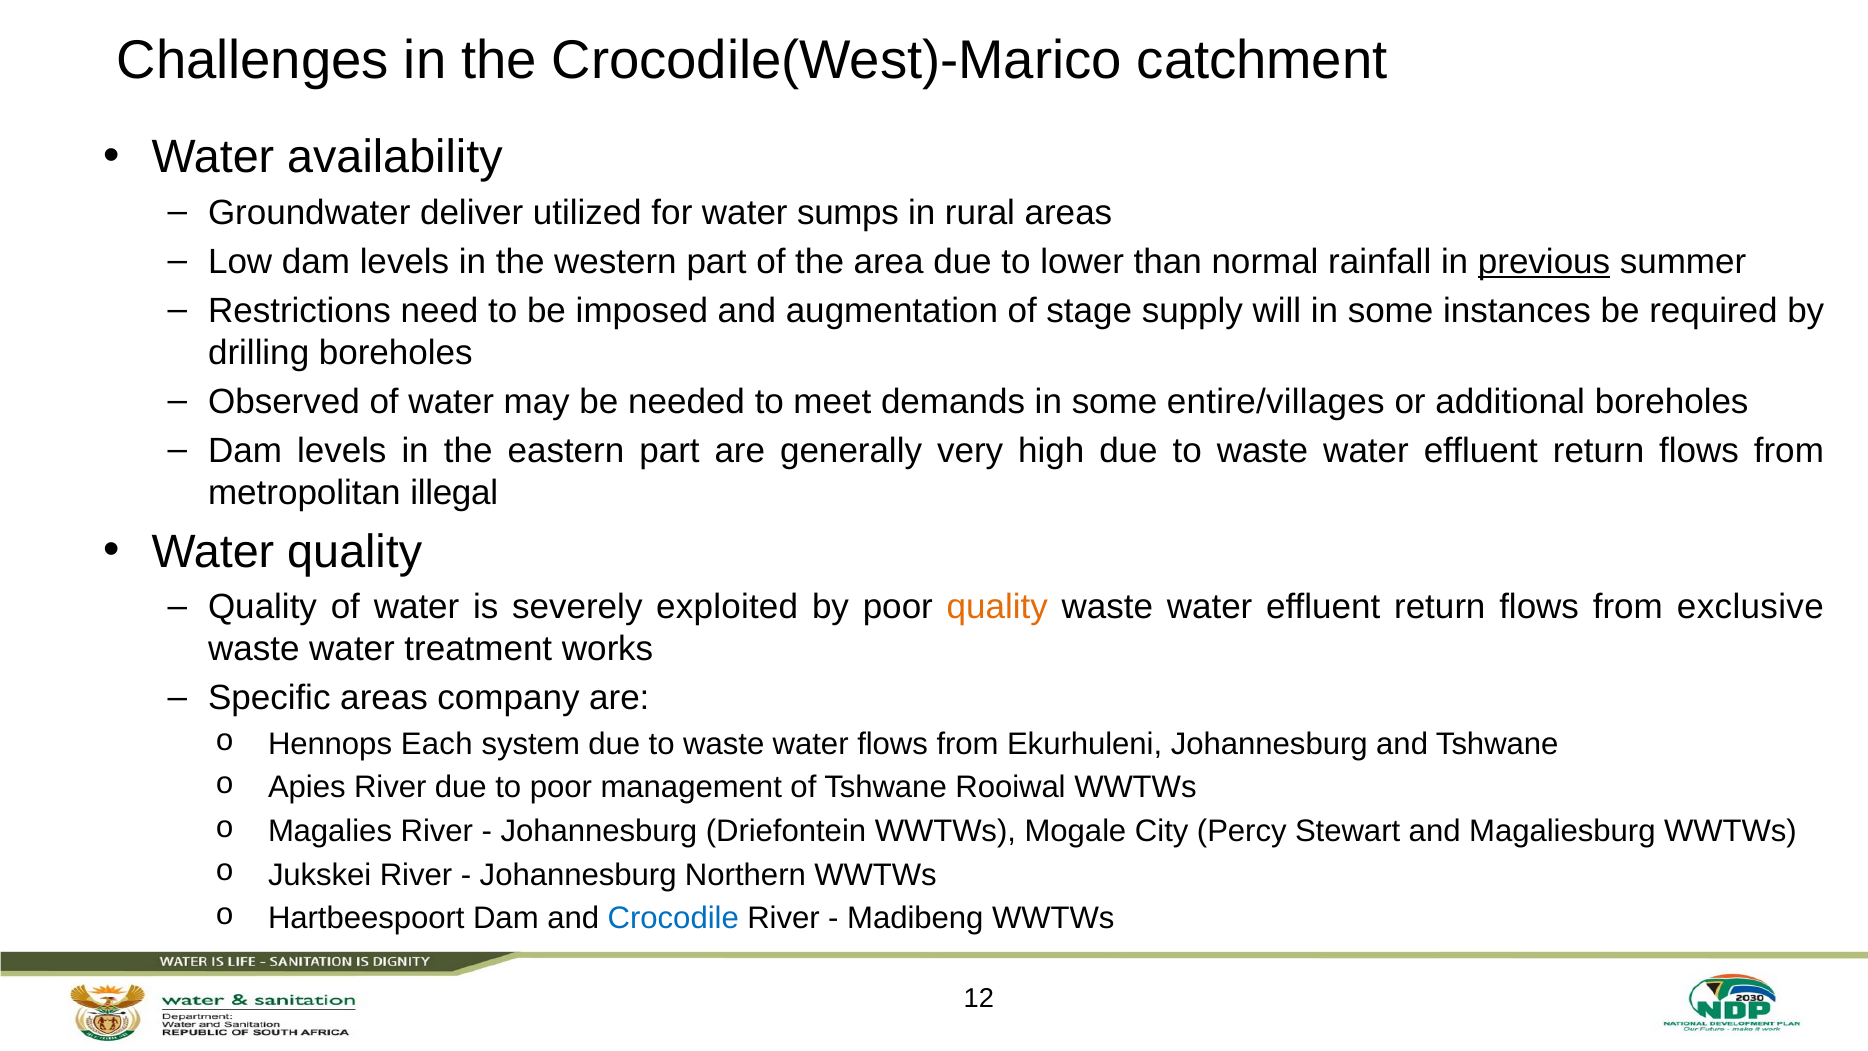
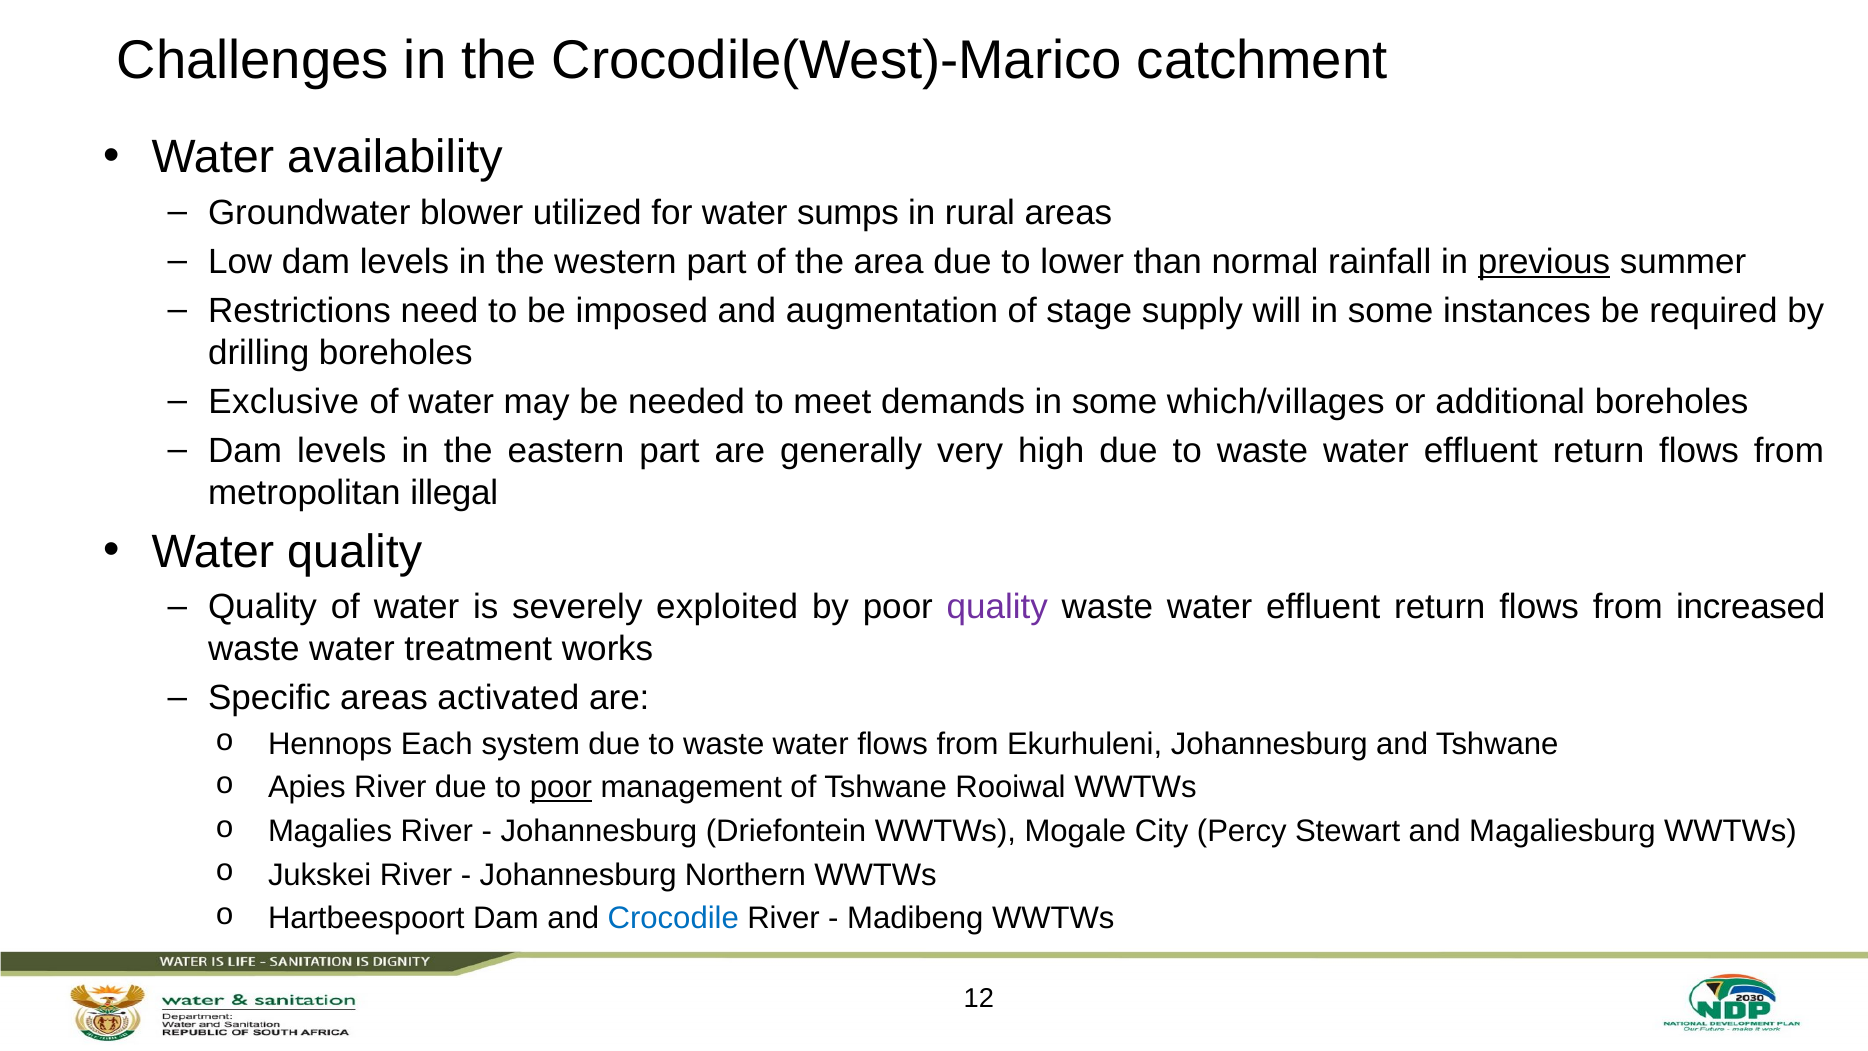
deliver: deliver -> blower
Observed: Observed -> Exclusive
entire/villages: entire/villages -> which/villages
quality at (997, 607) colour: orange -> purple
exclusive: exclusive -> increased
company: company -> activated
poor at (561, 787) underline: none -> present
